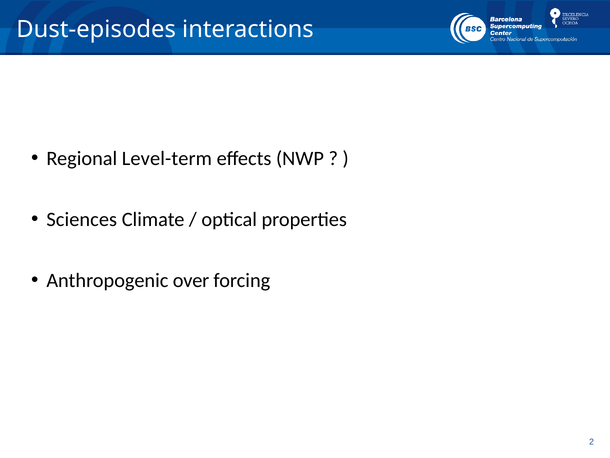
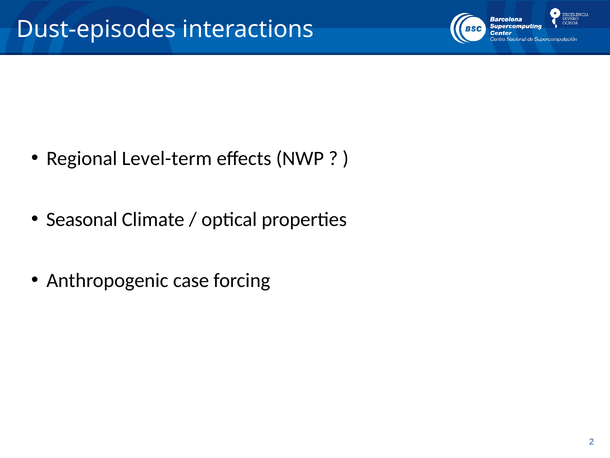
Sciences: Sciences -> Seasonal
over: over -> case
